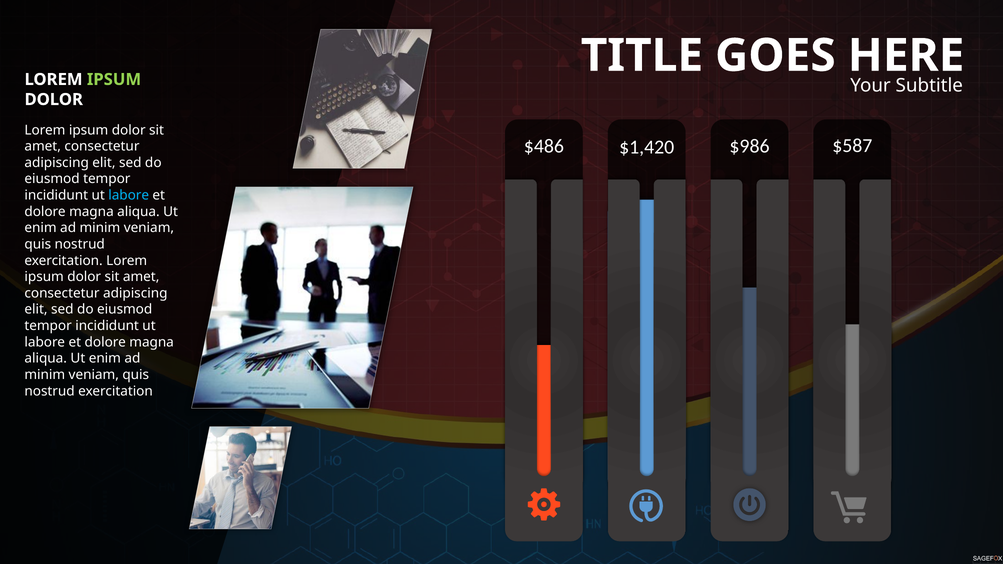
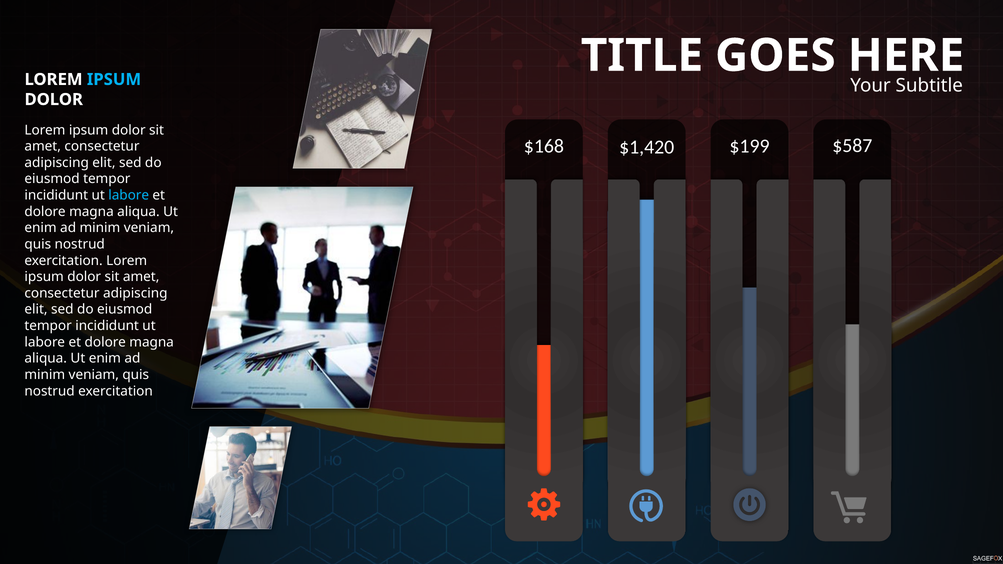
IPSUM at (114, 79) colour: light green -> light blue
$486: $486 -> $168
$986: $986 -> $199
